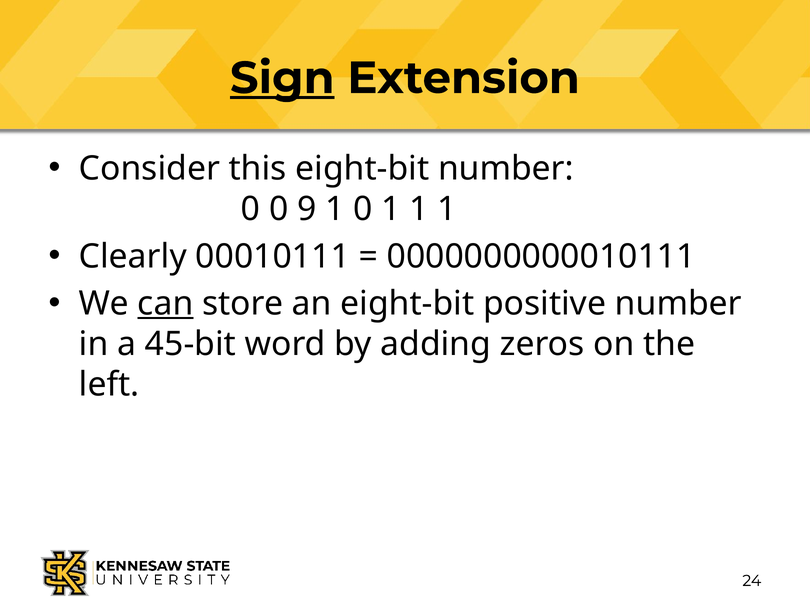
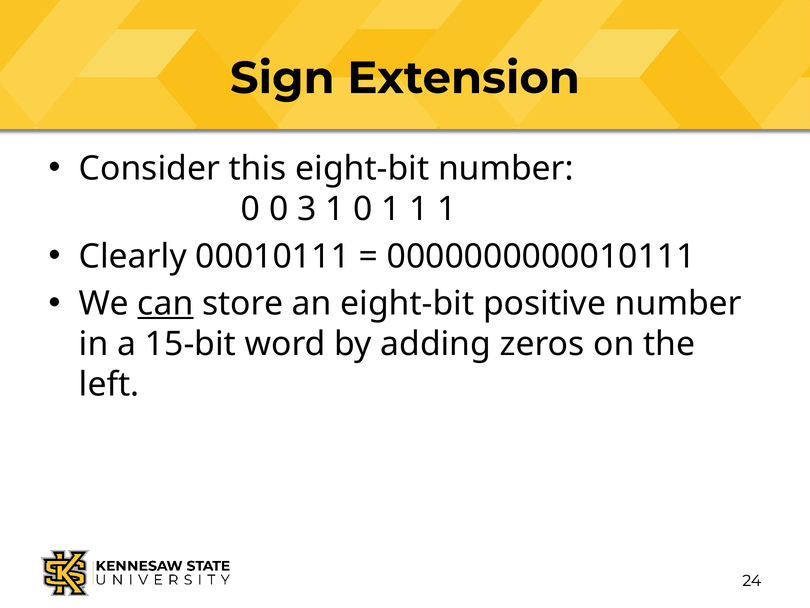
Sign underline: present -> none
9: 9 -> 3
45-bit: 45-bit -> 15-bit
